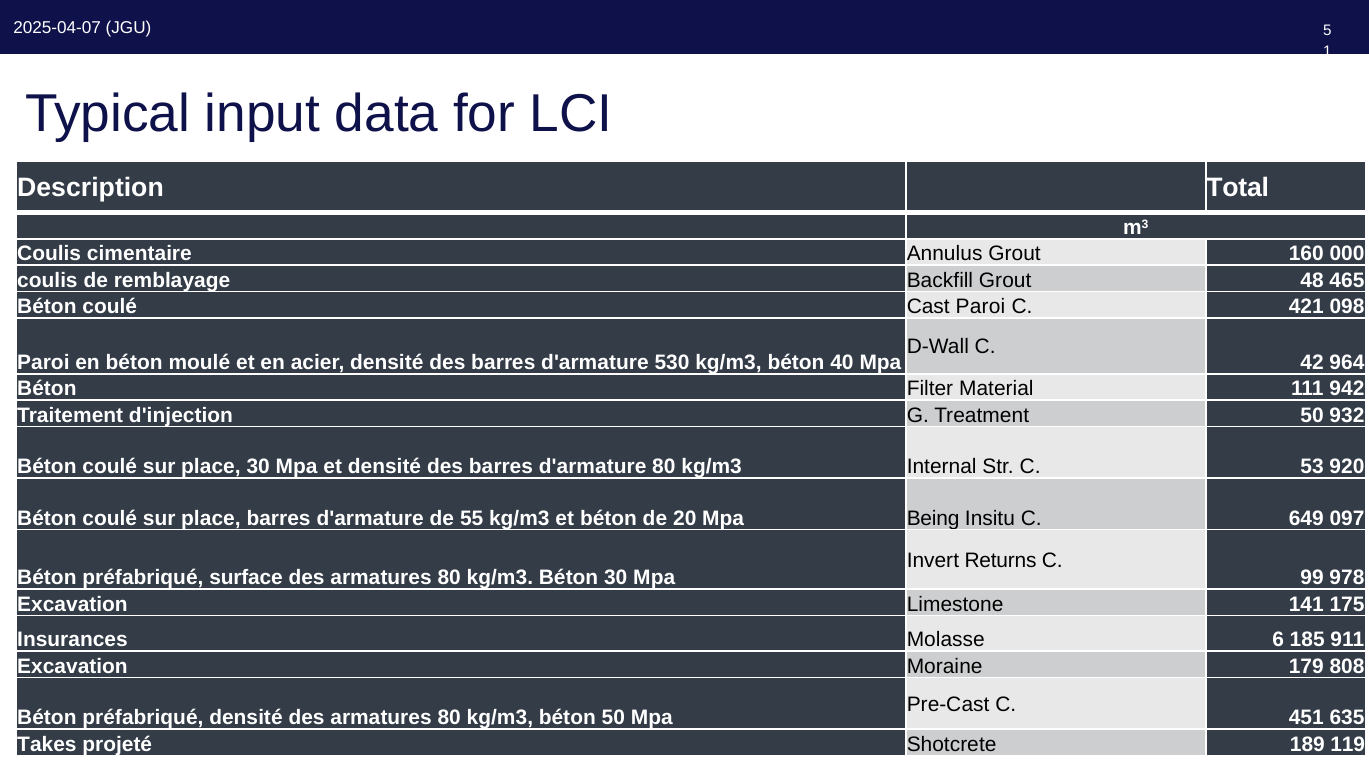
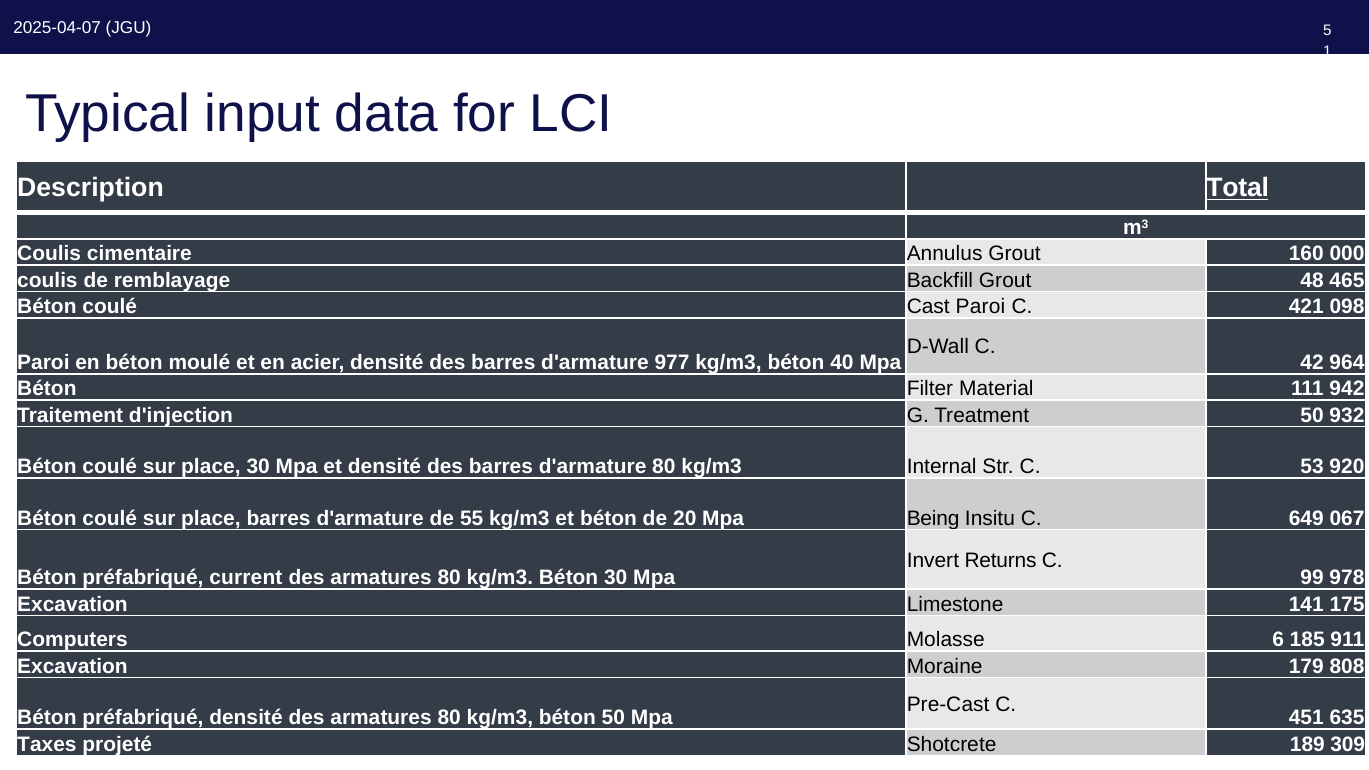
Total underline: none -> present
530: 530 -> 977
097: 097 -> 067
surface: surface -> current
Insurances: Insurances -> Computers
Takes: Takes -> Taxes
119: 119 -> 309
